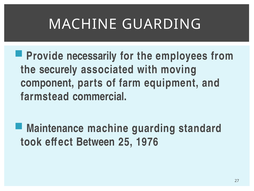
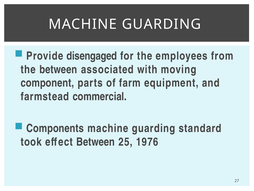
necessarily: necessarily -> disengaged
the securely: securely -> between
Maintenance: Maintenance -> Components
